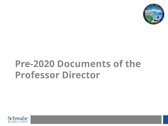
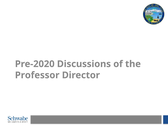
Documents: Documents -> Discussions
